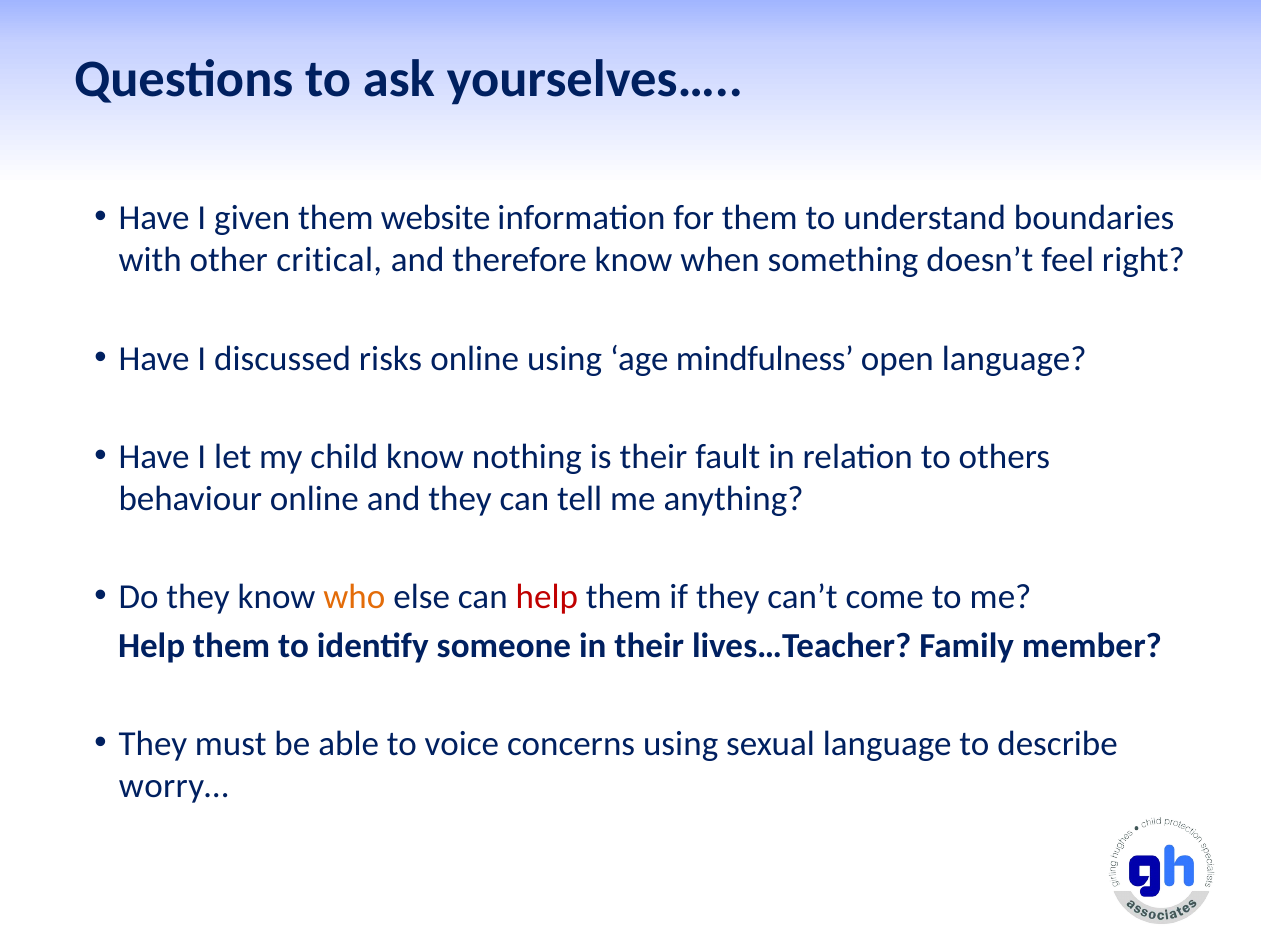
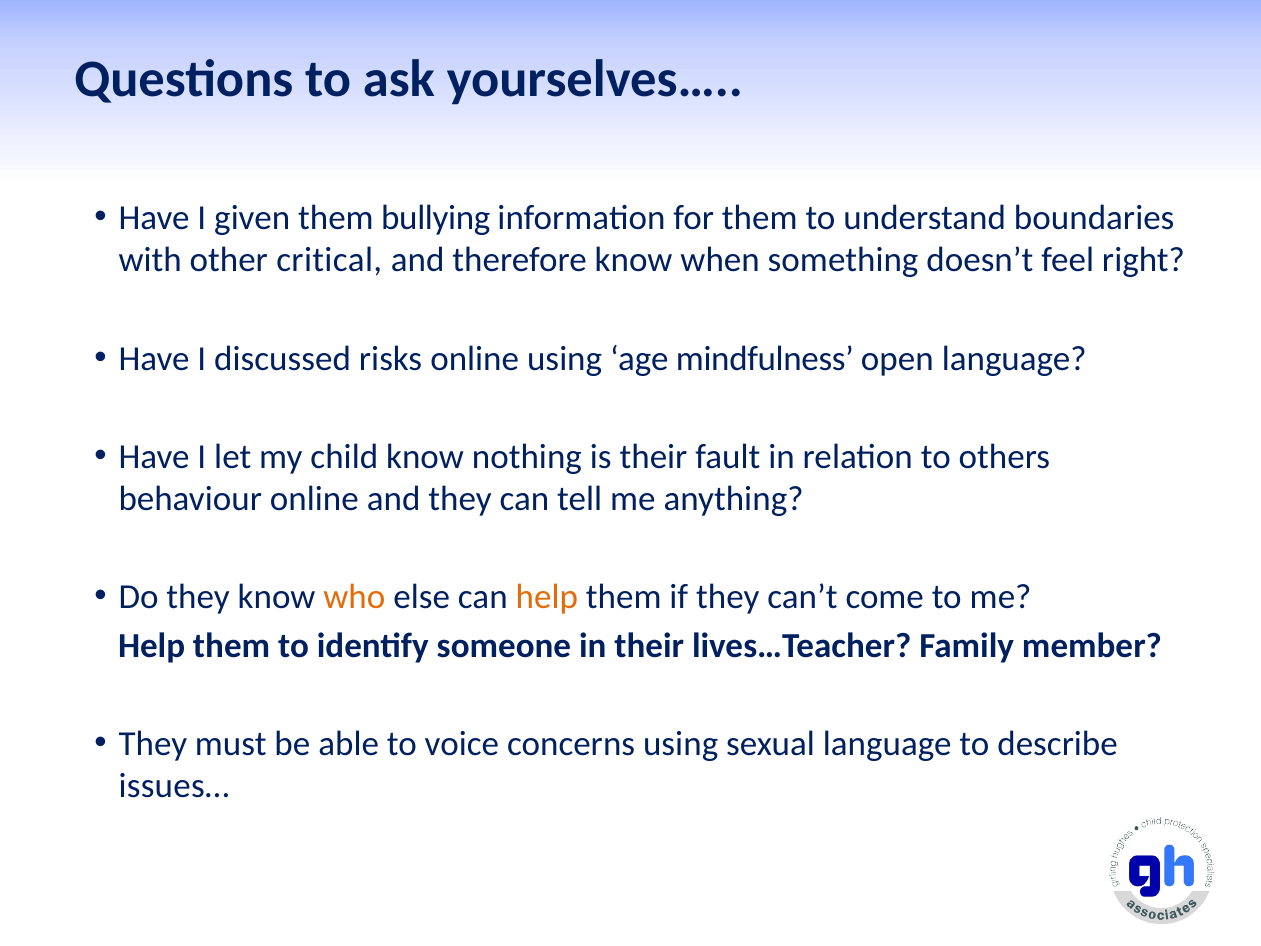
website: website -> bullying
help at (547, 597) colour: red -> orange
worry…: worry… -> issues…
